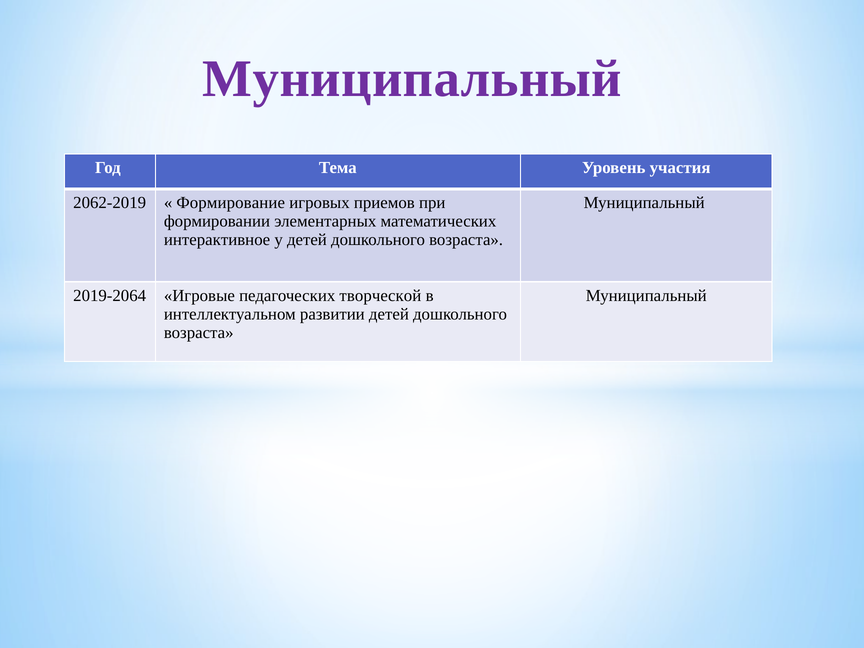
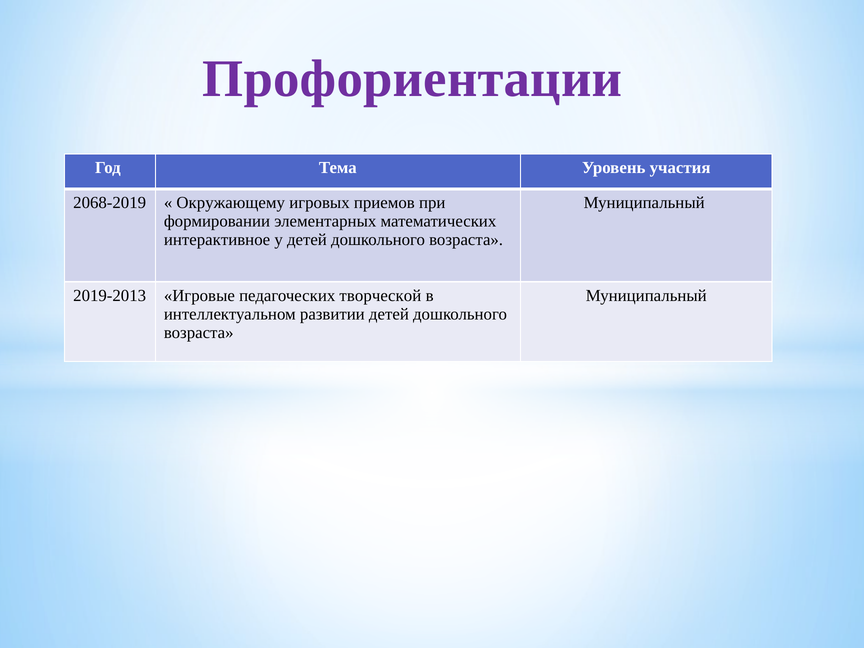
Муниципальный at (412, 79): Муниципальный -> Профориентации
2062-2019: 2062-2019 -> 2068-2019
Формирование: Формирование -> Окружающему
2019-2064: 2019-2064 -> 2019-2013
